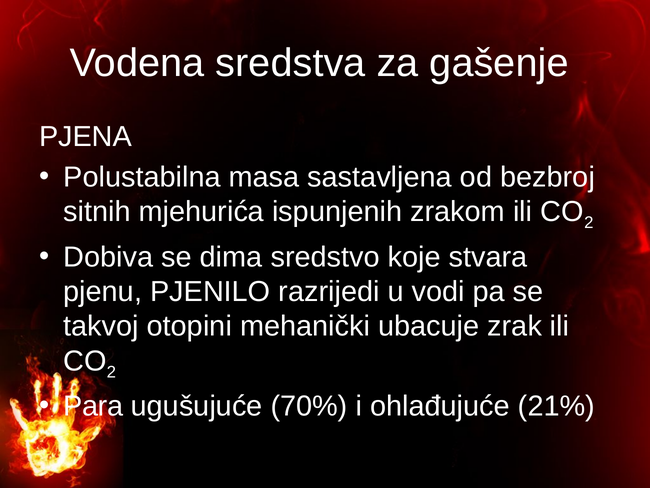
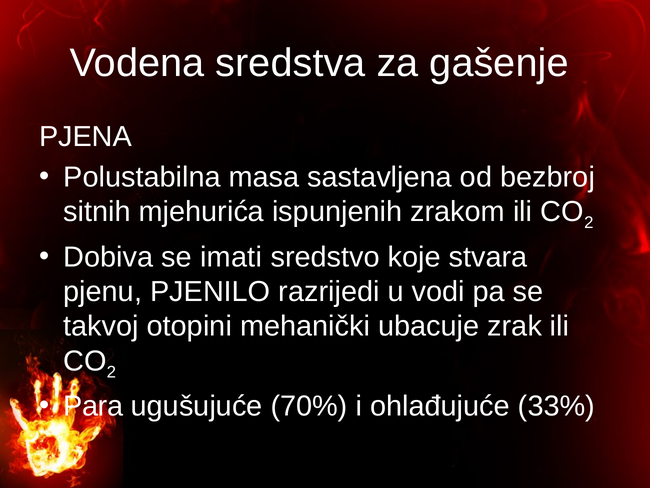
dima: dima -> imati
21%: 21% -> 33%
